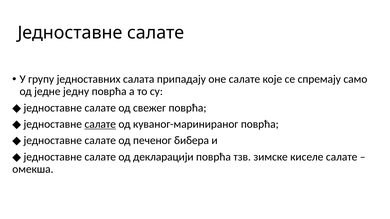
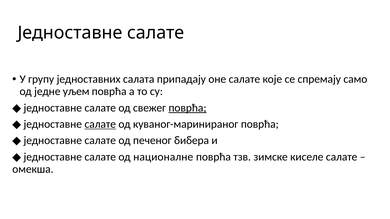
једну: једну -> уљем
поврћа at (188, 108) underline: none -> present
декларацији: декларацији -> националне
